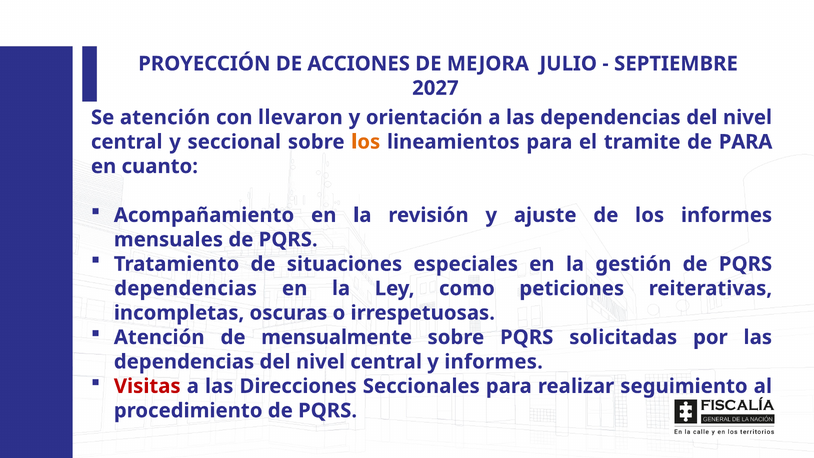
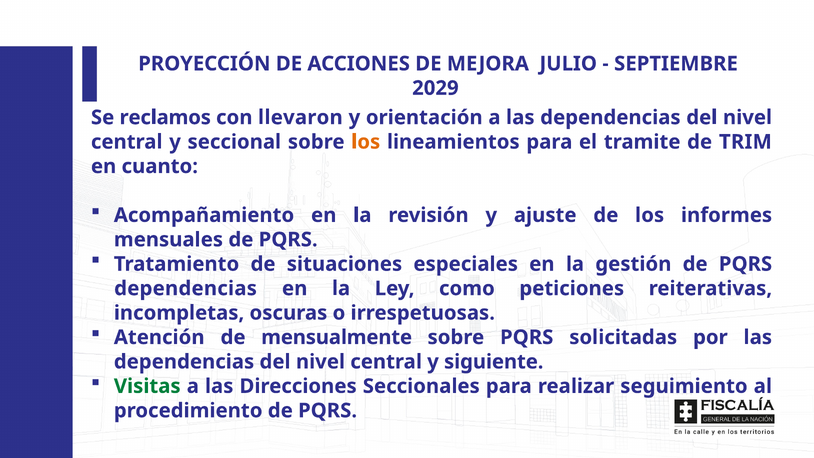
2027: 2027 -> 2029
Se atención: atención -> reclamos
de PARA: PARA -> TRIM
y informes: informes -> siguiente
Visitas colour: red -> green
